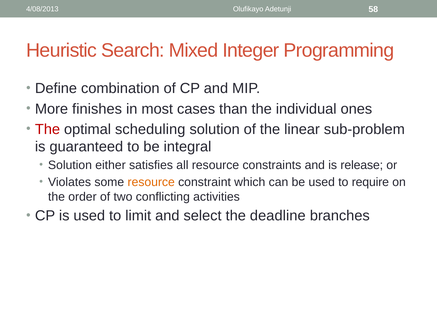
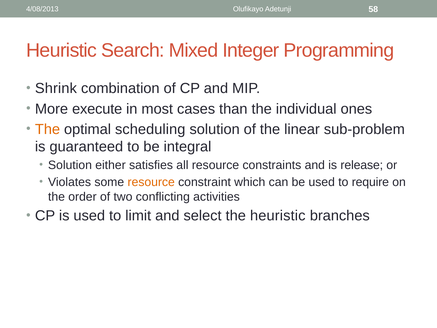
Define: Define -> Shrink
finishes: finishes -> execute
The at (47, 129) colour: red -> orange
the deadline: deadline -> heuristic
